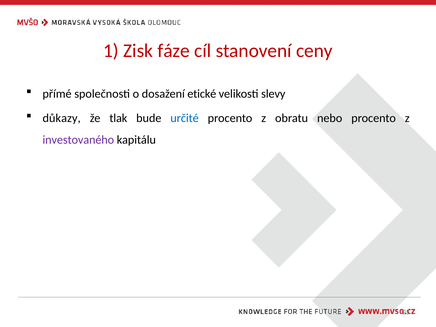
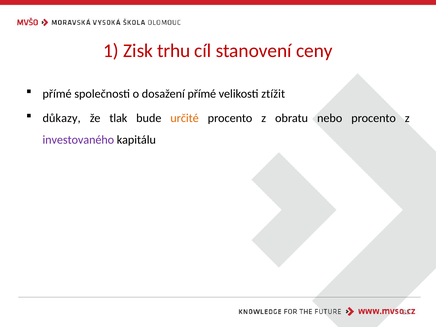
fáze: fáze -> trhu
dosažení etické: etické -> přímé
slevy: slevy -> ztížit
určité colour: blue -> orange
